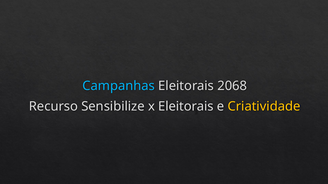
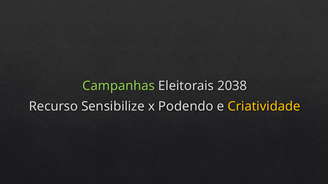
Campanhas colour: light blue -> light green
2068: 2068 -> 2038
x Eleitorais: Eleitorais -> Podendo
